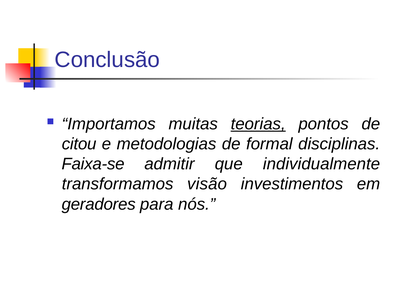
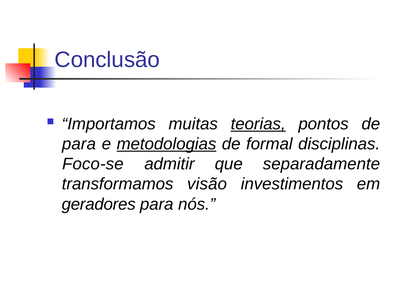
citou at (79, 144): citou -> para
metodologias underline: none -> present
Faixa-se: Faixa-se -> Foco-se
individualmente: individualmente -> separadamente
